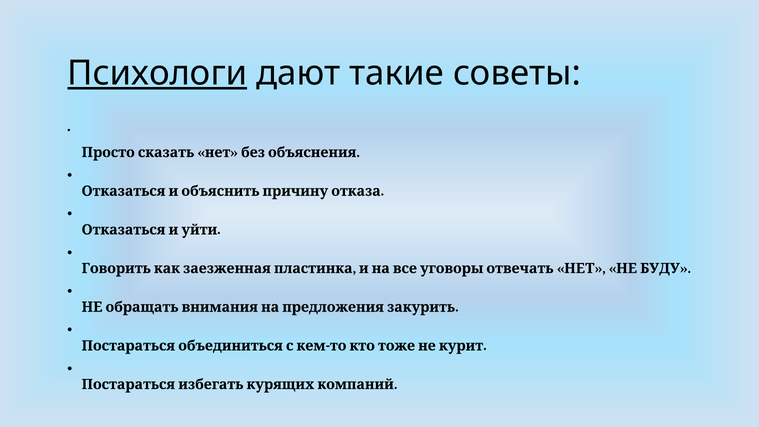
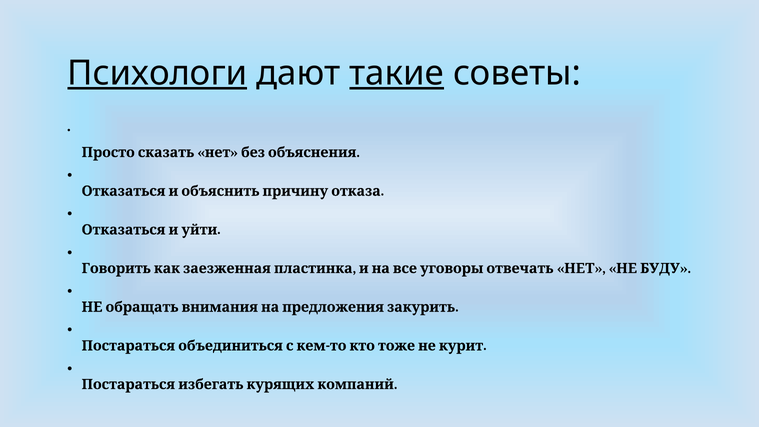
такие underline: none -> present
